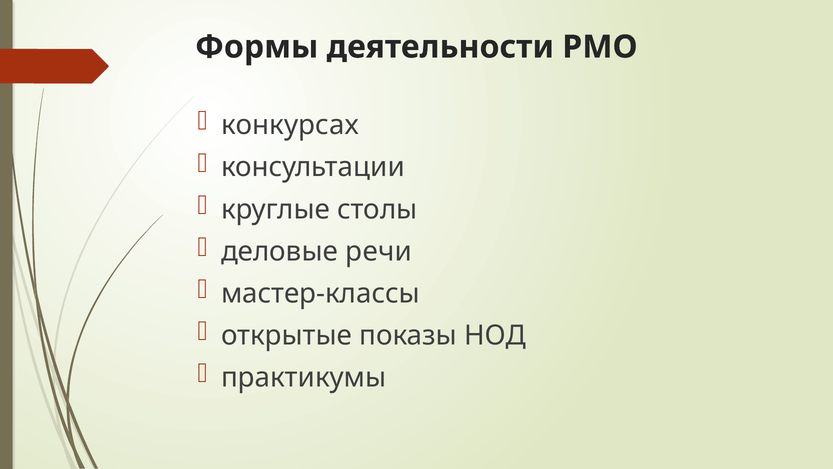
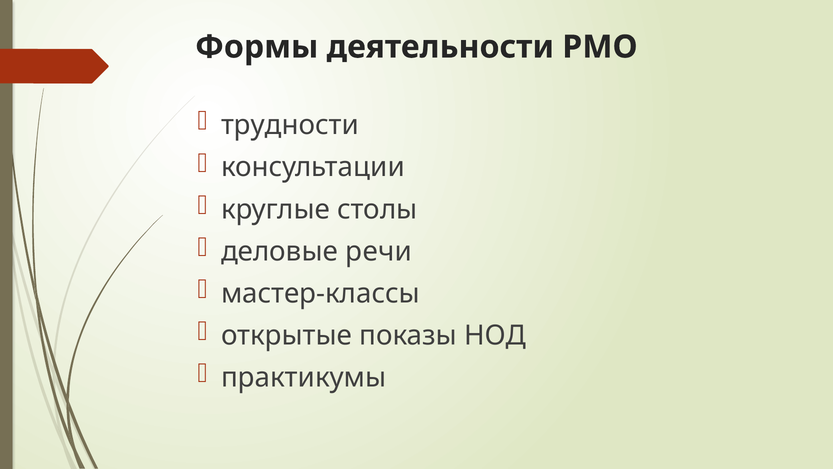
конкурсах: конкурсах -> трудности
